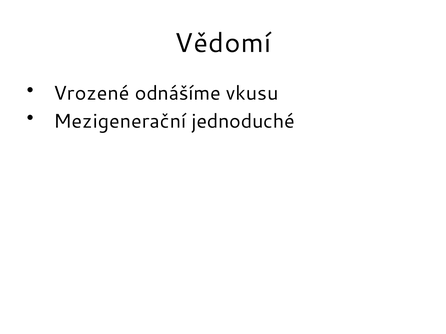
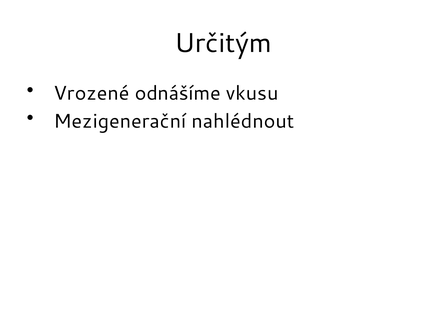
Vědomí: Vědomí -> Určitým
jednoduché: jednoduché -> nahlédnout
